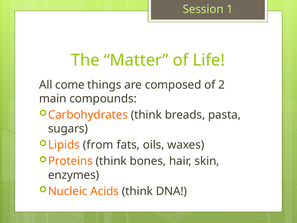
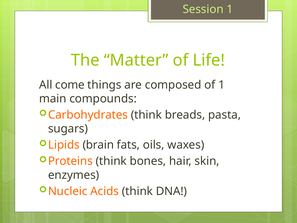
of 2: 2 -> 1
from: from -> brain
